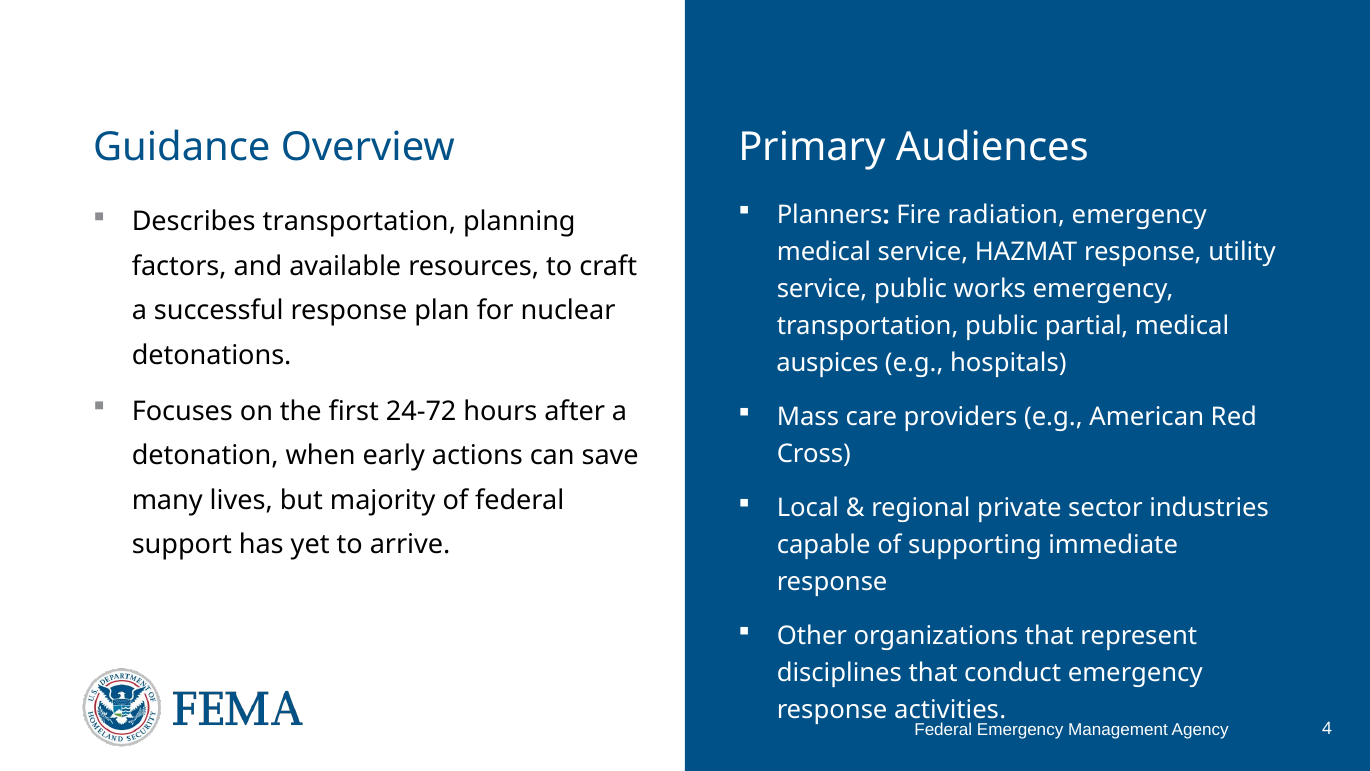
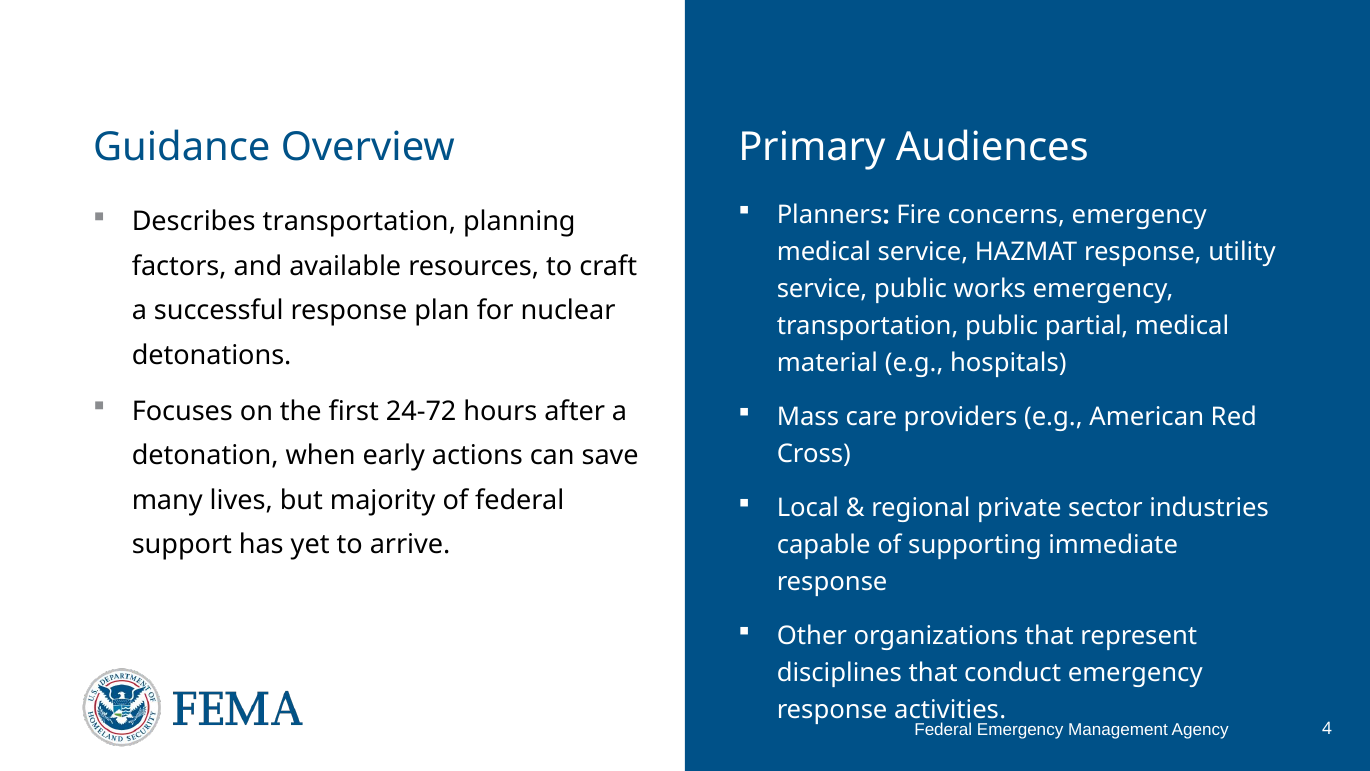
radiation: radiation -> concerns
auspices: auspices -> material
